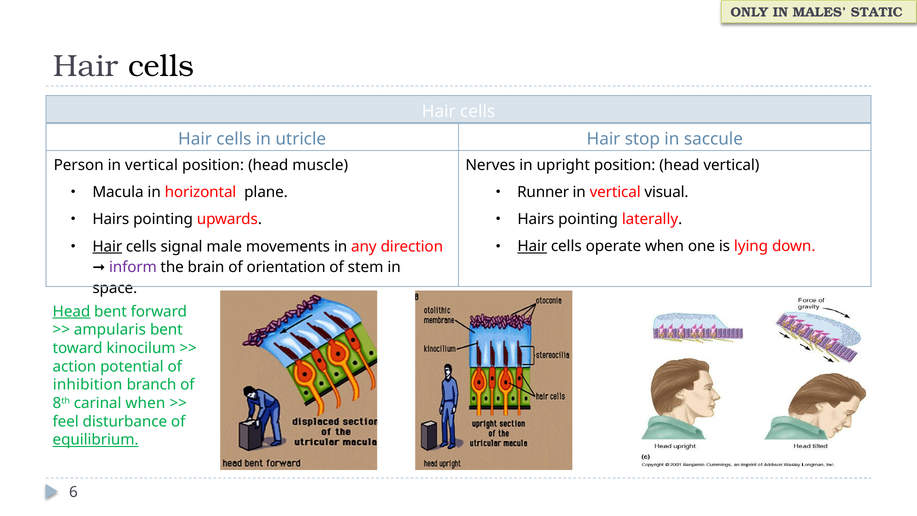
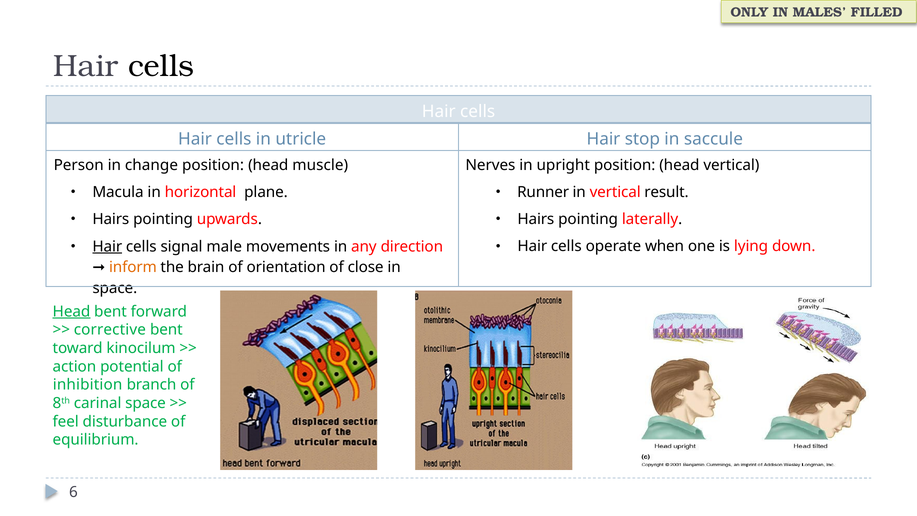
STATIC: STATIC -> FILLED
Person in vertical: vertical -> change
visual: visual -> result
Hair at (532, 246) underline: present -> none
inform colour: purple -> orange
stem: stem -> close
ampularis: ampularis -> corrective
carinal when: when -> space
equilibrium underline: present -> none
